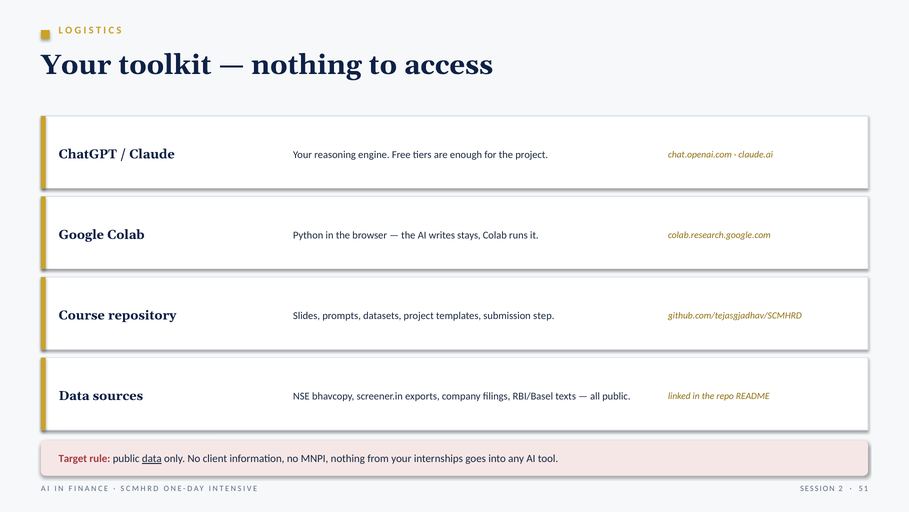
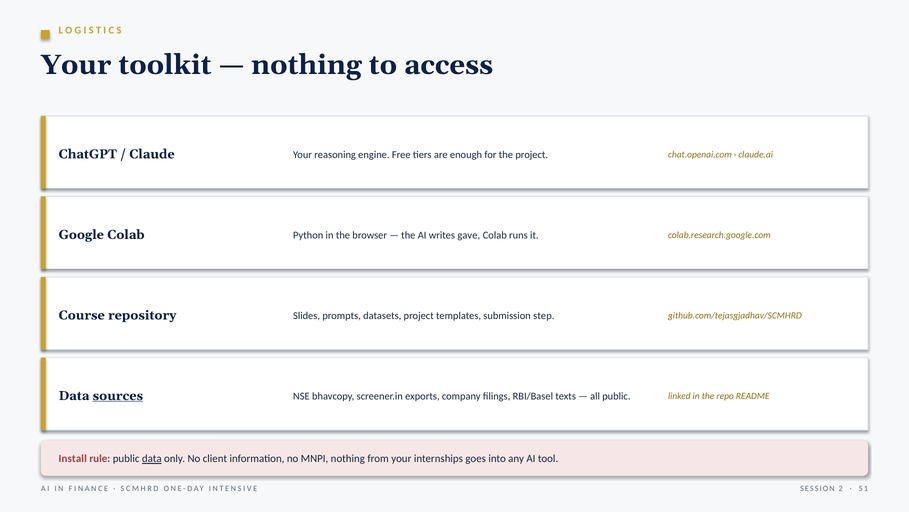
stays: stays -> gave
sources underline: none -> present
Target: Target -> Install
